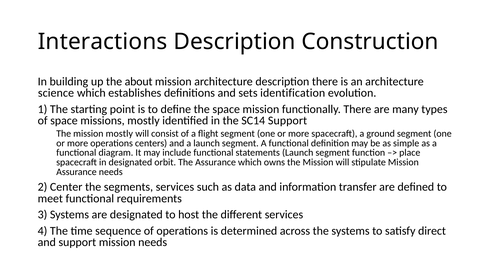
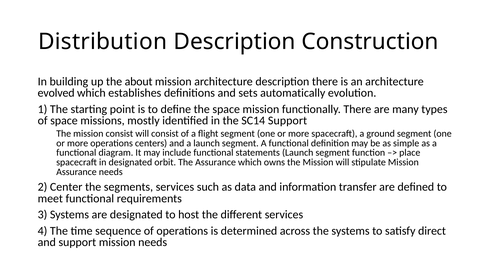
Interactions: Interactions -> Distribution
science: science -> evolved
identification: identification -> automatically
mission mostly: mostly -> consist
